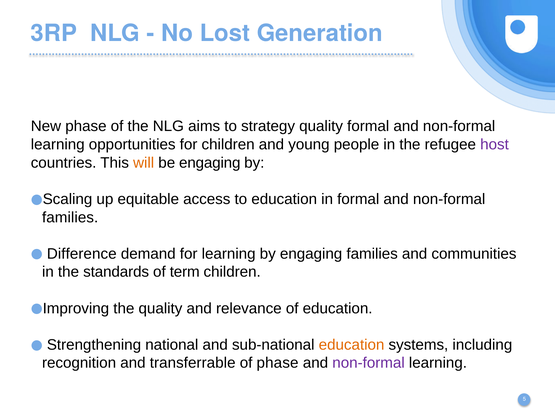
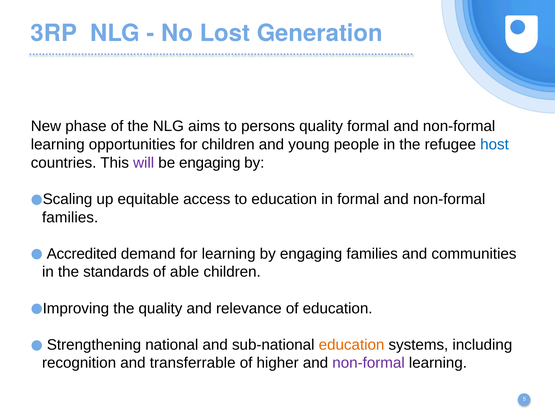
strategy: strategy -> persons
host colour: purple -> blue
will colour: orange -> purple
Difference: Difference -> Accredited
term: term -> able
of phase: phase -> higher
